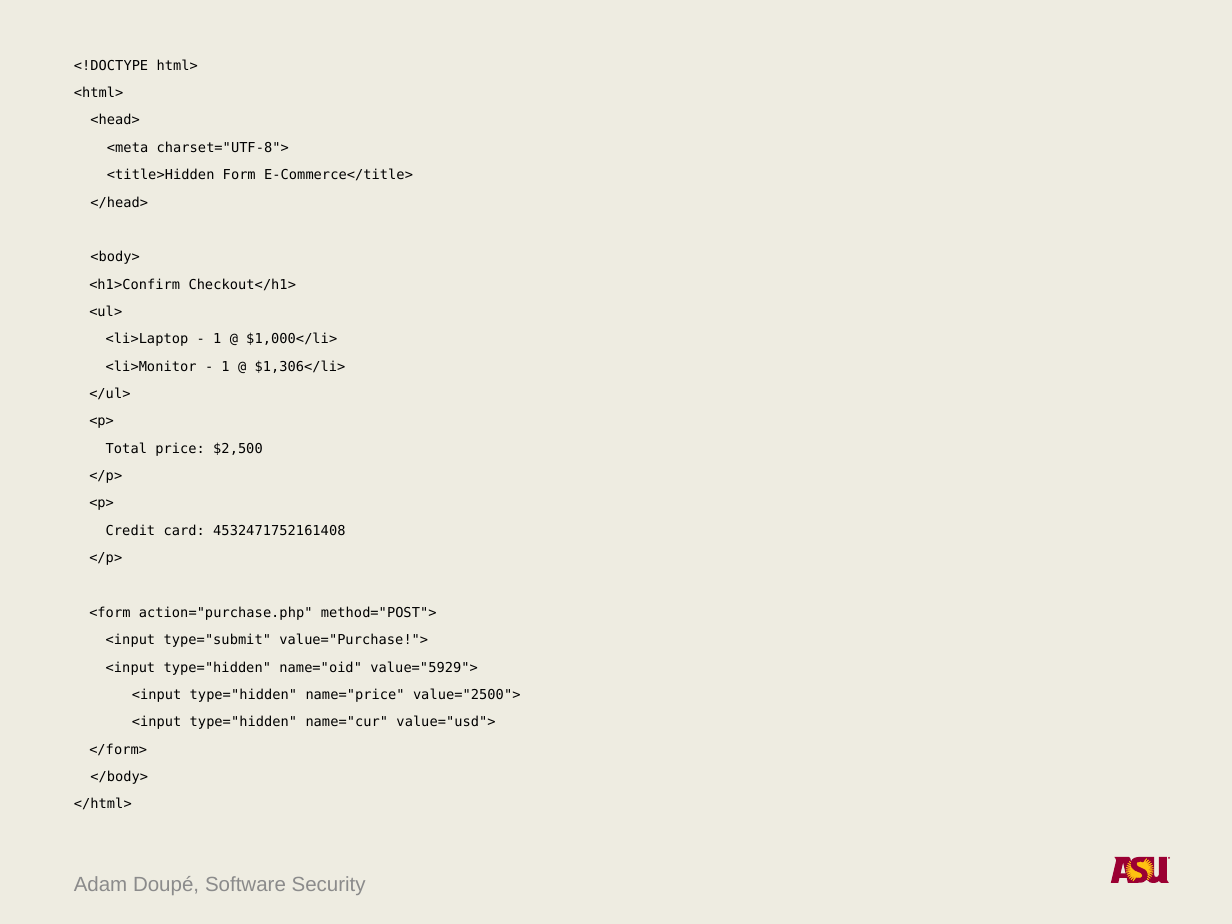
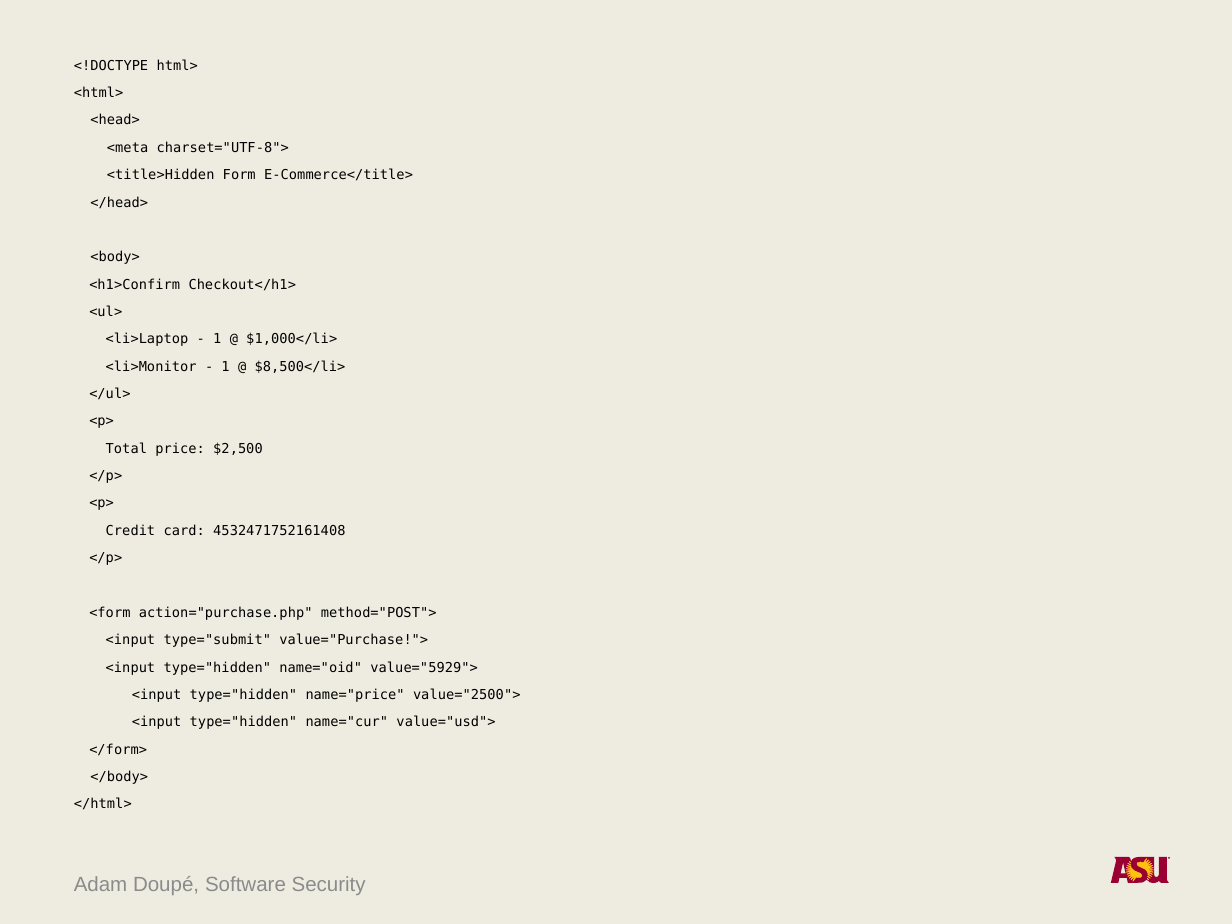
$1,306</li>: $1,306</li> -> $8,500</li>
